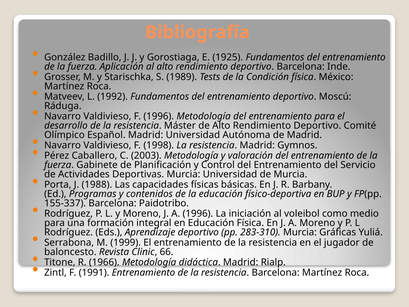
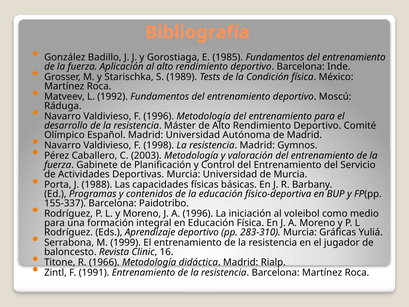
1925: 1925 -> 1985
66: 66 -> 16
